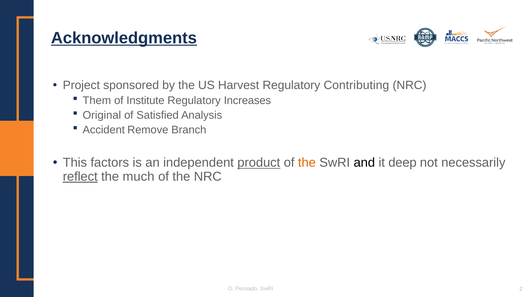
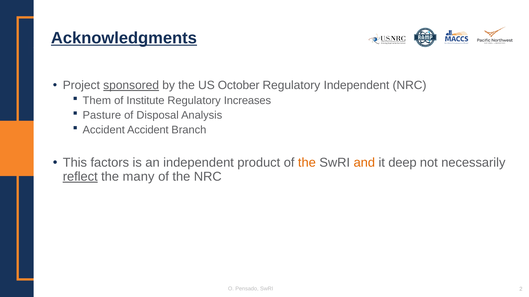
sponsored underline: none -> present
Harvest: Harvest -> October
Regulatory Contributing: Contributing -> Independent
Original: Original -> Pasture
Satisfied: Satisfied -> Disposal
Accident Remove: Remove -> Accident
product underline: present -> none
and colour: black -> orange
much: much -> many
